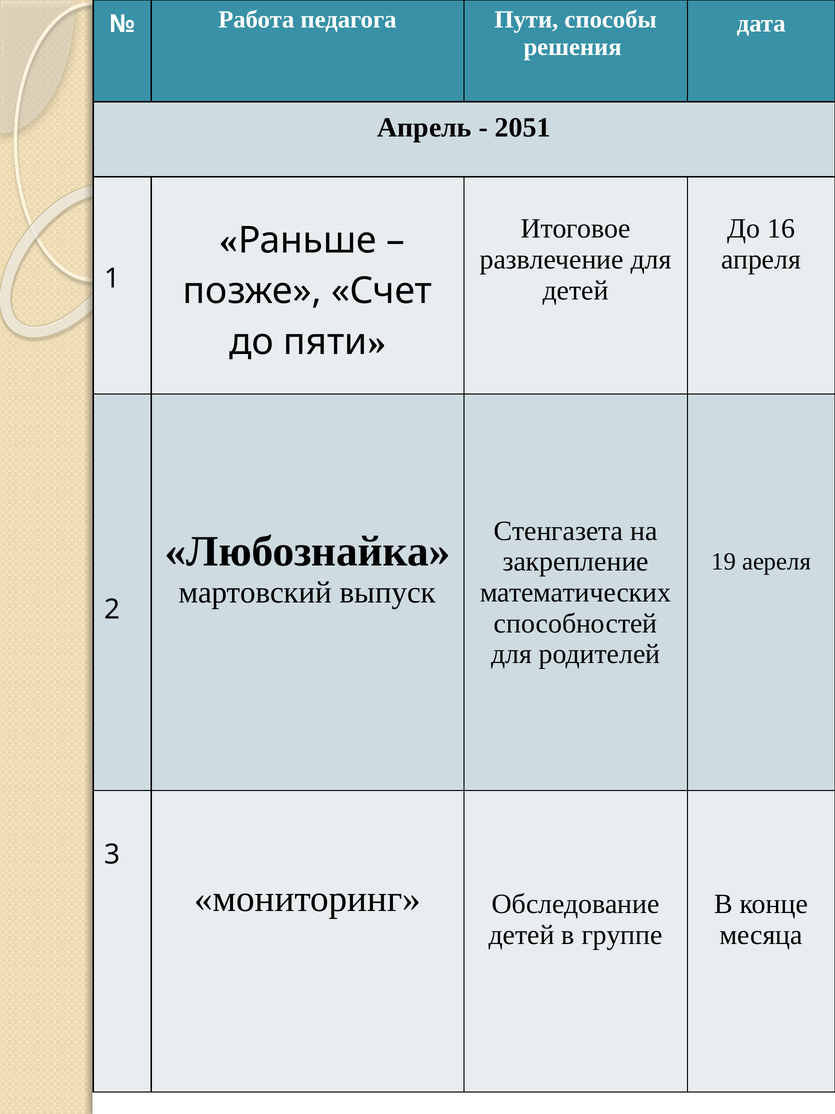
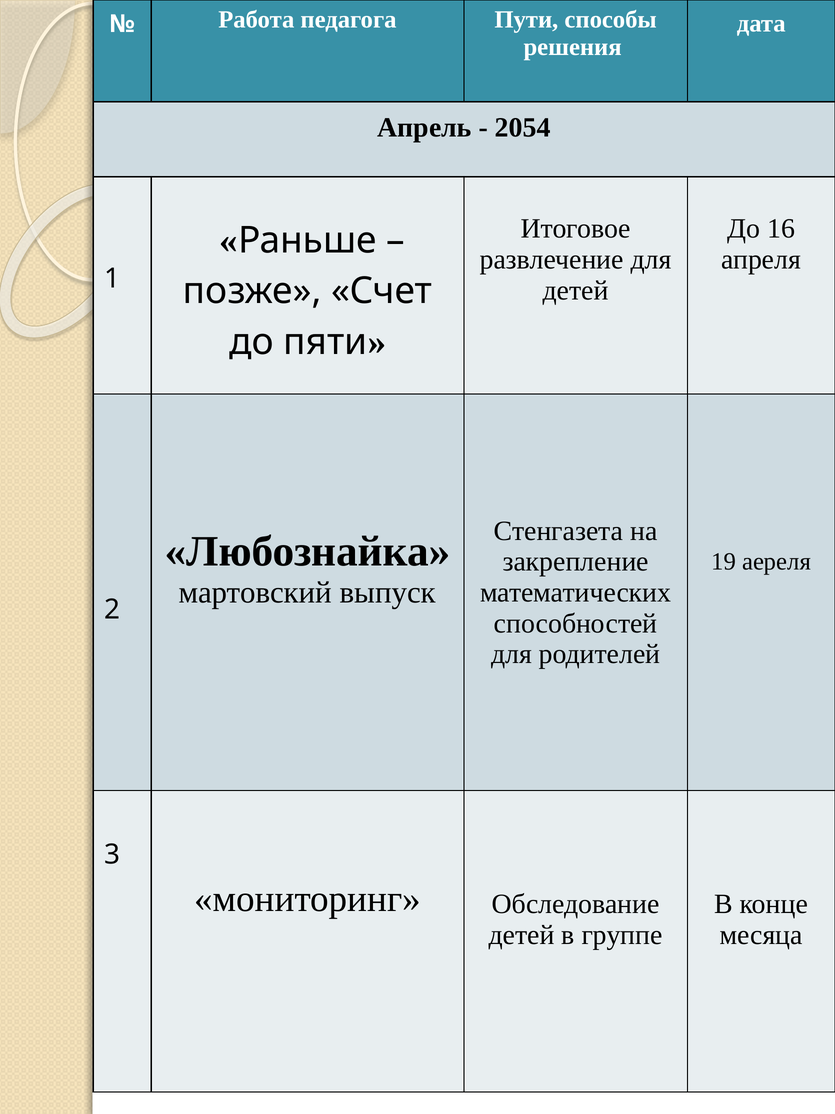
2051: 2051 -> 2054
